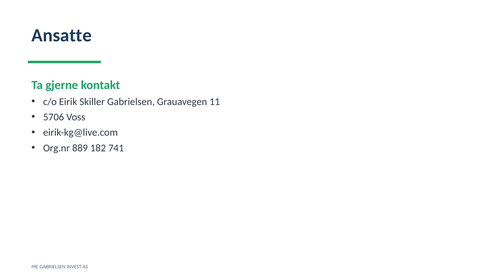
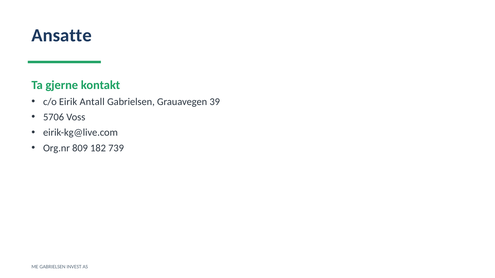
Skiller: Skiller -> Antall
11: 11 -> 39
889: 889 -> 809
741: 741 -> 739
